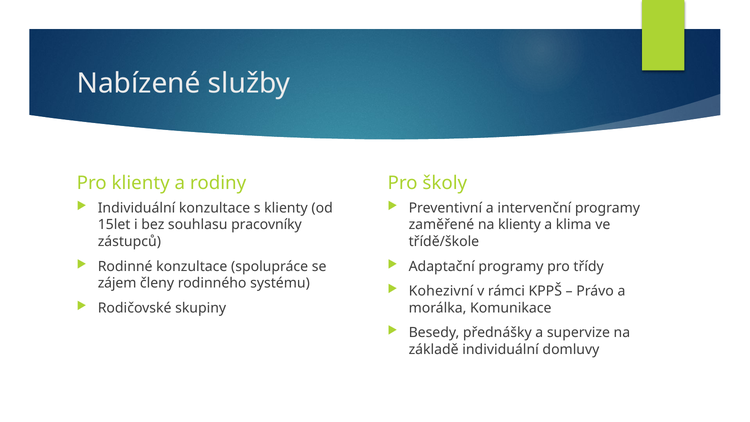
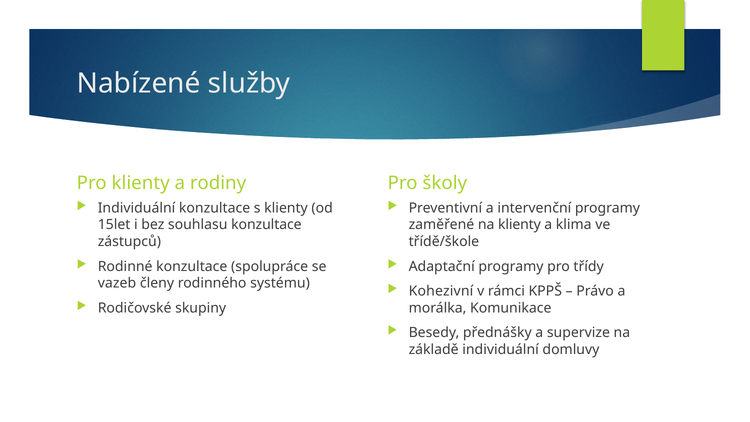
souhlasu pracovníky: pracovníky -> konzultace
zájem: zájem -> vazeb
